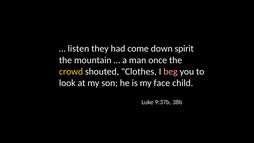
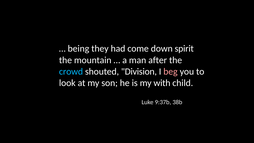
listen: listen -> being
once: once -> after
crowd colour: yellow -> light blue
Clothes: Clothes -> Division
face: face -> with
